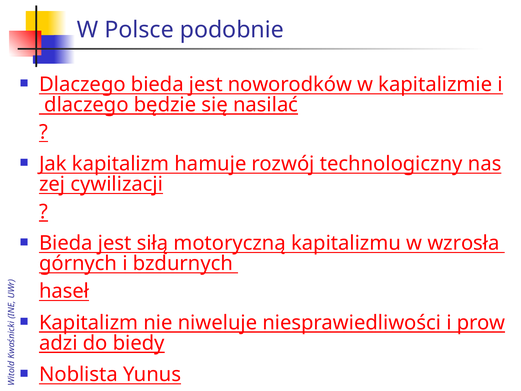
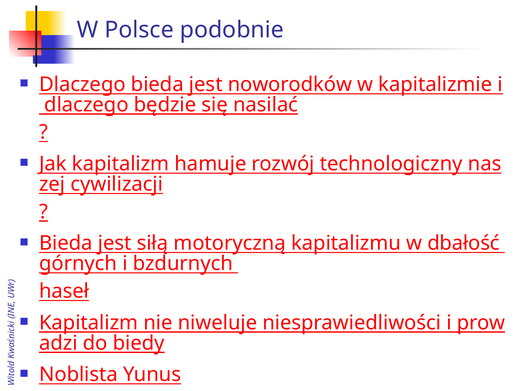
wzrosła: wzrosła -> dbałość
